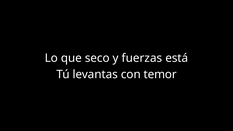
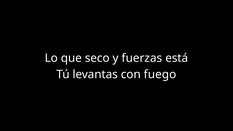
temor: temor -> fuego
